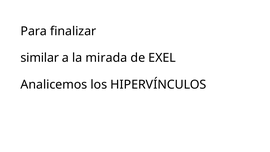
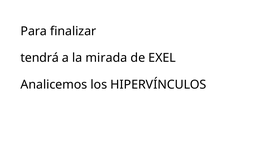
similar: similar -> tendrá
